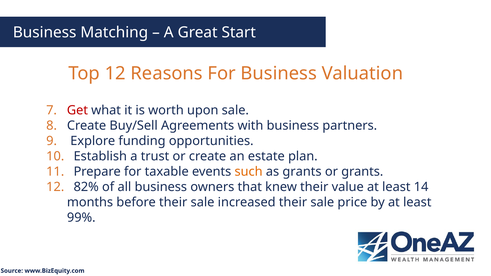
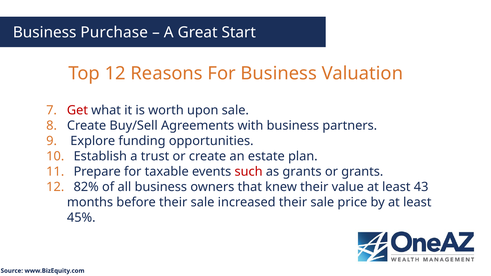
Matching: Matching -> Purchase
such colour: orange -> red
14: 14 -> 43
99%: 99% -> 45%
